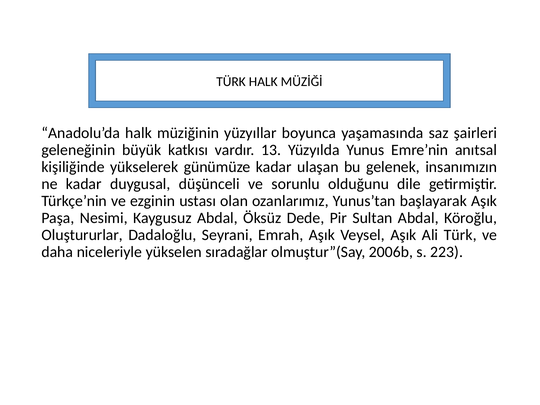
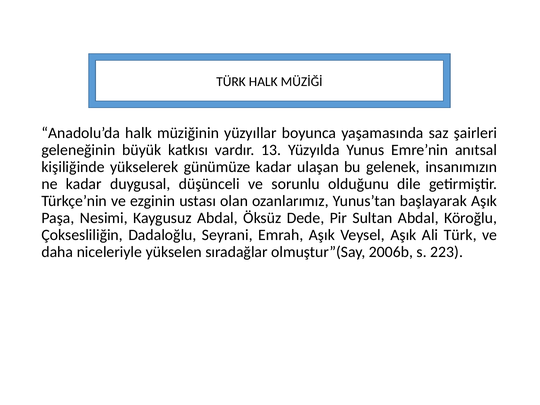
Oluştururlar: Oluştururlar -> Çoksesliliğin
